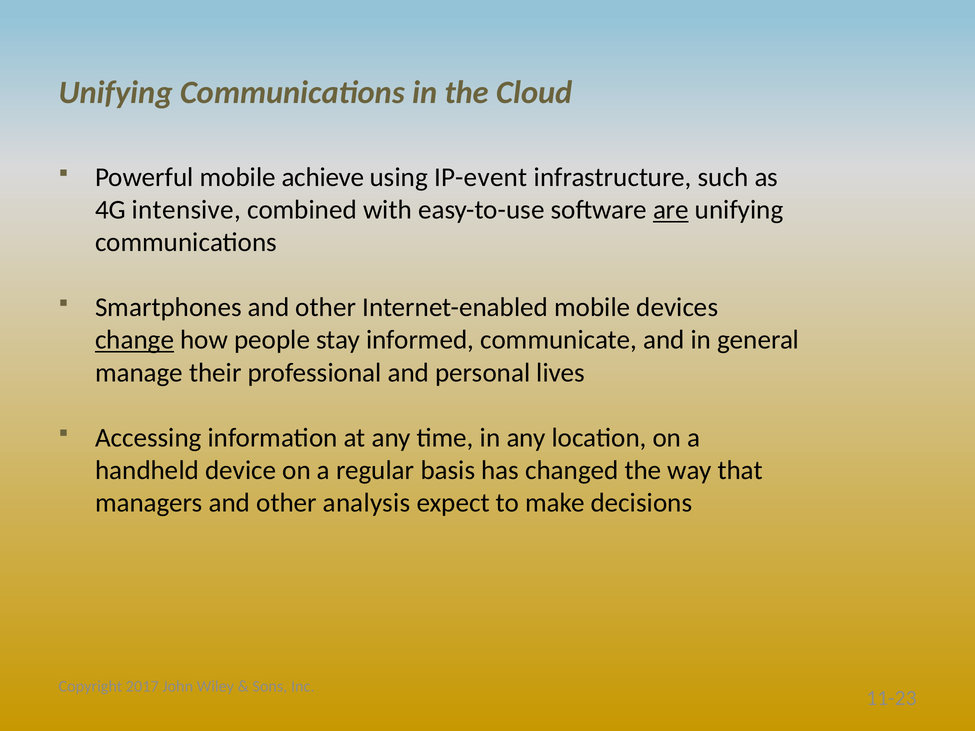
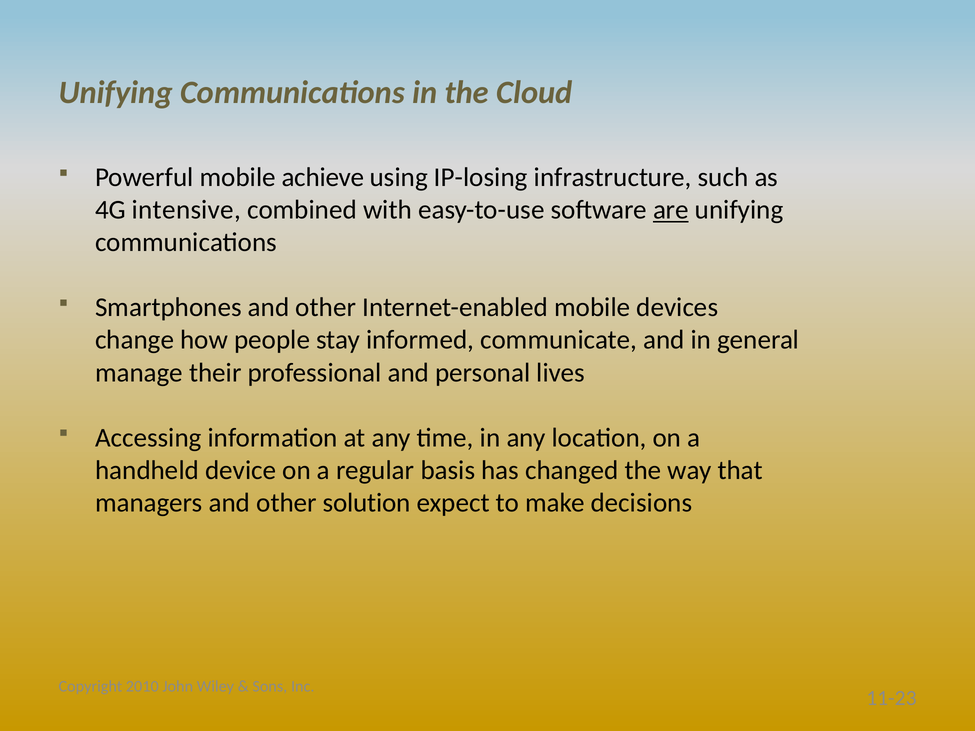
IP-event: IP-event -> IP-losing
change underline: present -> none
analysis: analysis -> solution
2017: 2017 -> 2010
